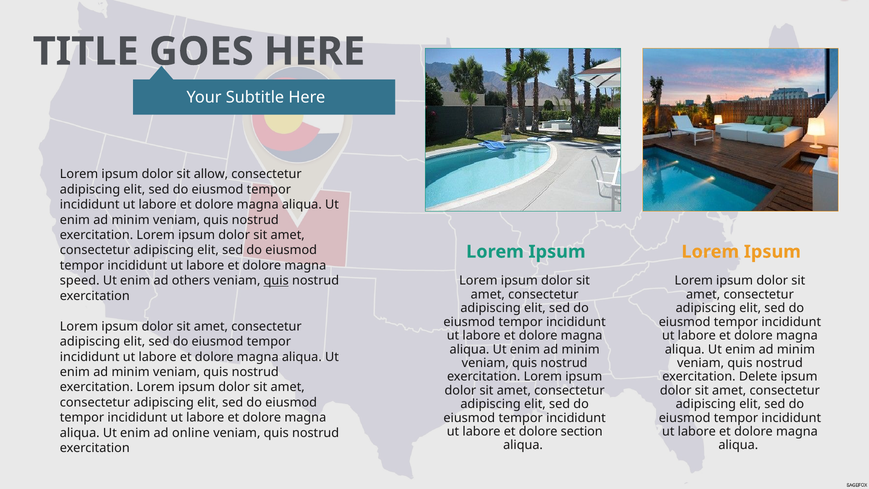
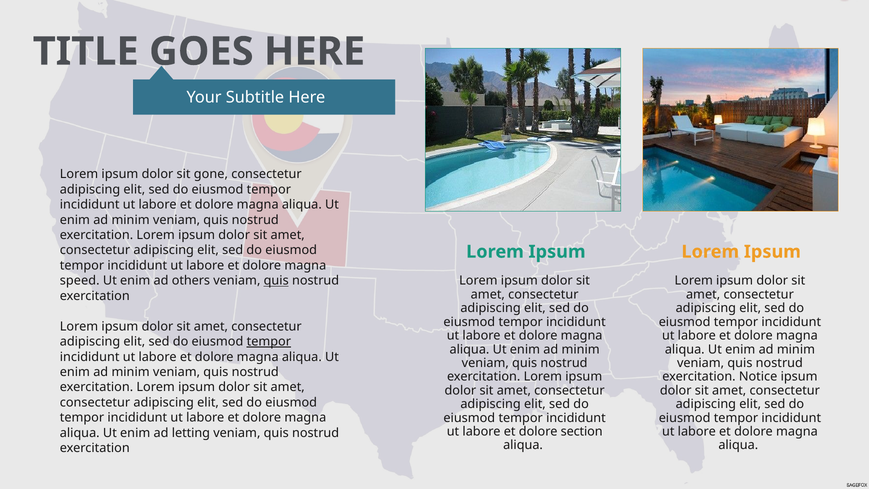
allow: allow -> gone
tempor at (269, 341) underline: none -> present
Delete: Delete -> Notice
online: online -> letting
